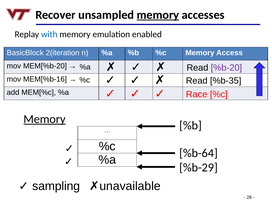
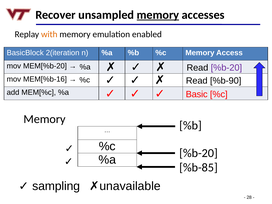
with colour: blue -> orange
%b-35: %b-35 -> %b-90
Race: Race -> Basic
Memory at (45, 119) underline: present -> none
%b-64 at (199, 153): %b-64 -> %b-20
%b-29: %b-29 -> %b-85
